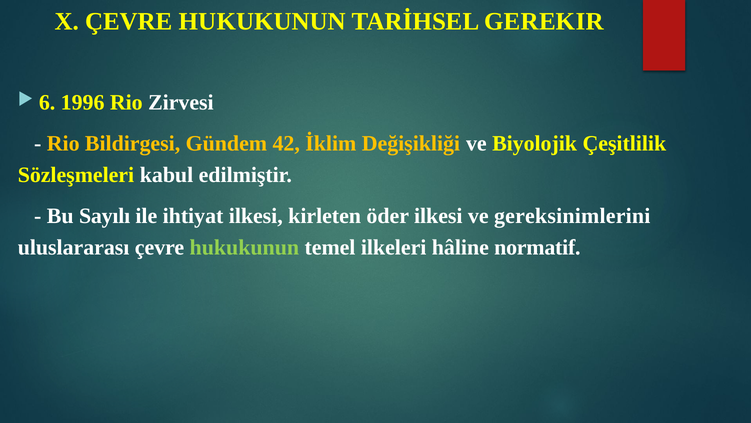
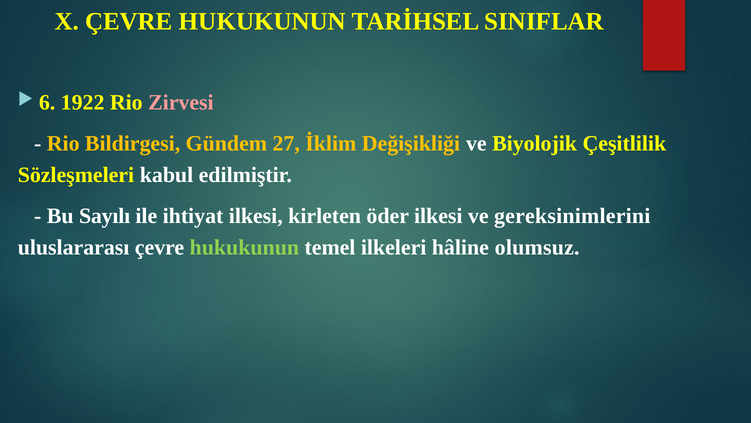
GEREKIR: GEREKIR -> SINIFLAR
1996: 1996 -> 1922
Zirvesi colour: white -> pink
42: 42 -> 27
normatif: normatif -> olumsuz
